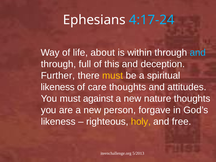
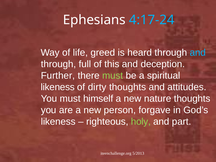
about: about -> greed
within: within -> heard
must at (113, 76) colour: yellow -> light green
care: care -> dirty
against: against -> himself
holy colour: yellow -> light green
free: free -> part
